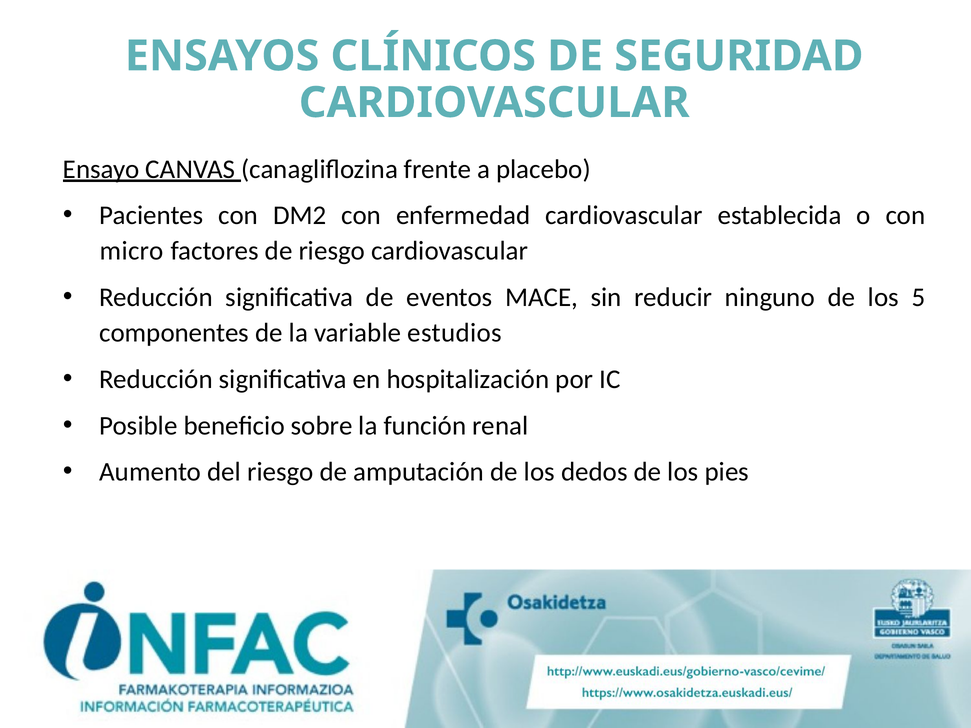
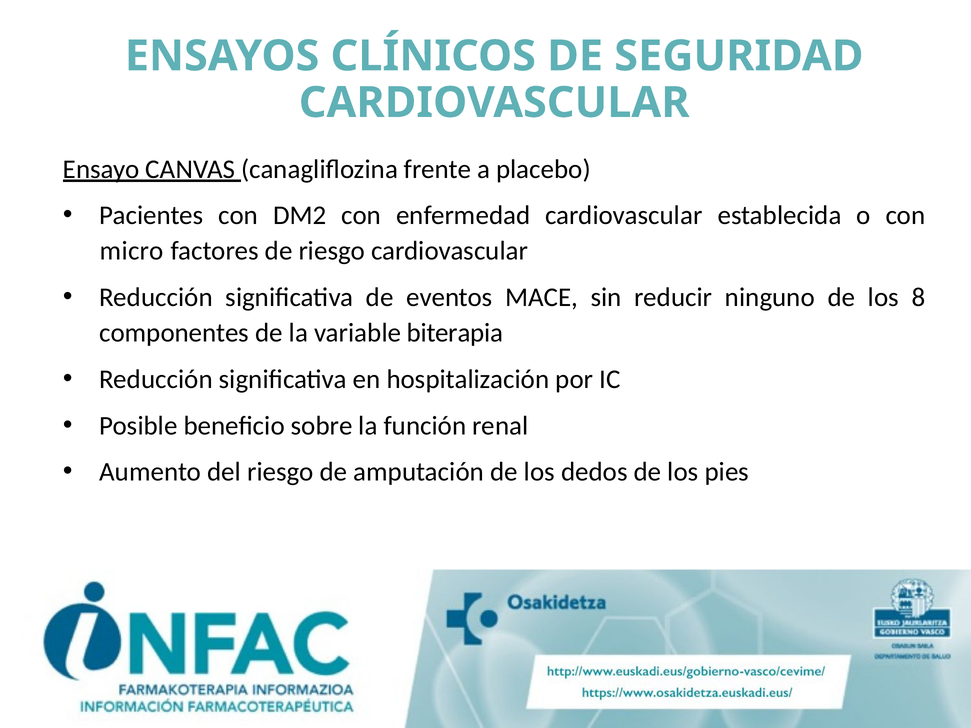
5: 5 -> 8
estudios: estudios -> biterapia
